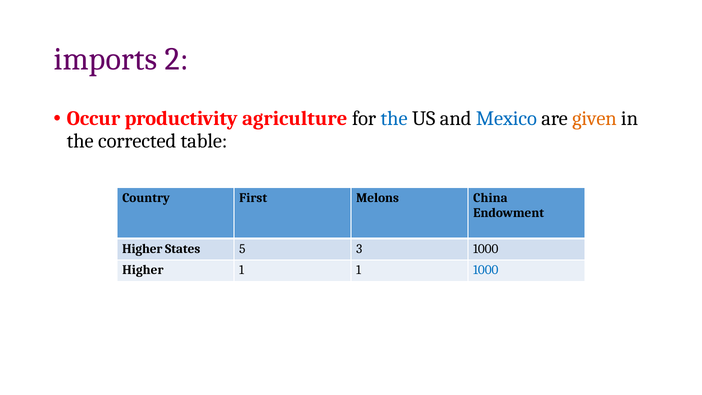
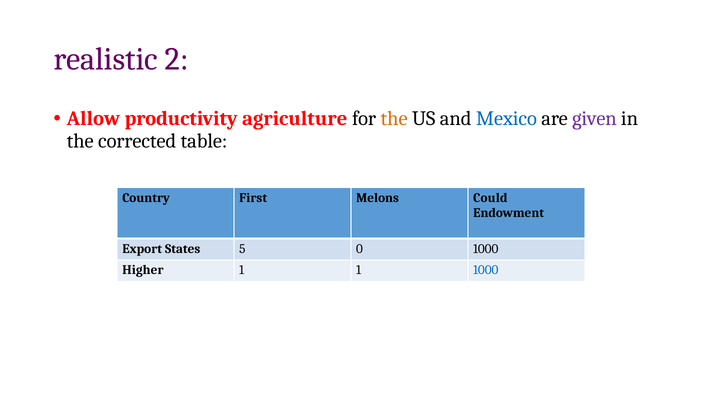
imports: imports -> realistic
Occur: Occur -> Allow
the at (394, 119) colour: blue -> orange
given colour: orange -> purple
China: China -> Could
Higher at (142, 249): Higher -> Export
3: 3 -> 0
